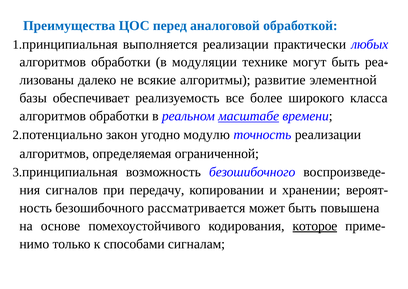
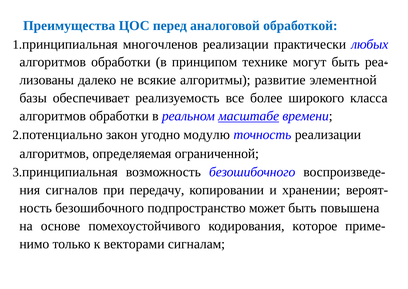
выполняется: выполняется -> многочленов
модуляции: модуляции -> принципом
рассматривается: рассматривается -> подпространство
которое underline: present -> none
способами: способами -> векторами
